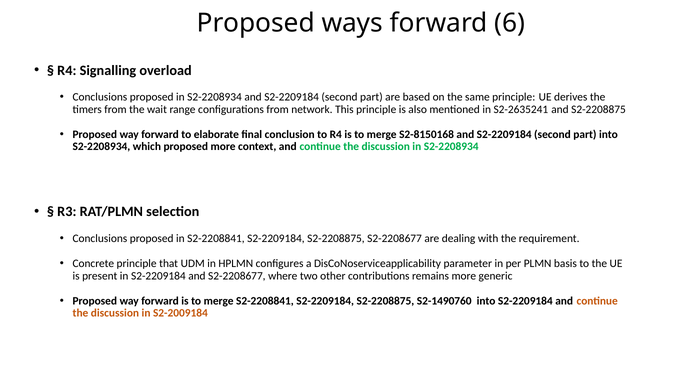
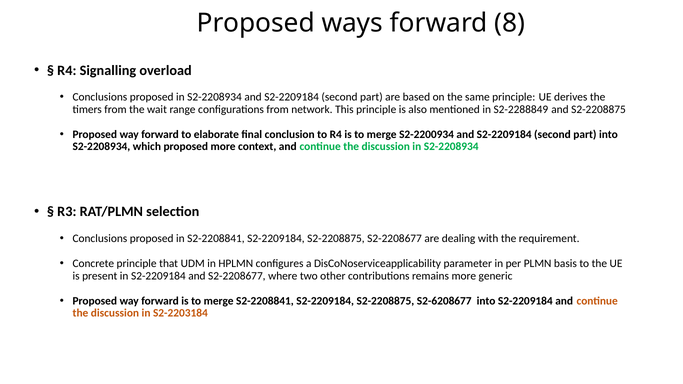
6: 6 -> 8
S2-2635241: S2-2635241 -> S2-2288849
S2-8150168: S2-8150168 -> S2-2200934
S2-1490760: S2-1490760 -> S2-6208677
S2-2009184: S2-2009184 -> S2-2203184
